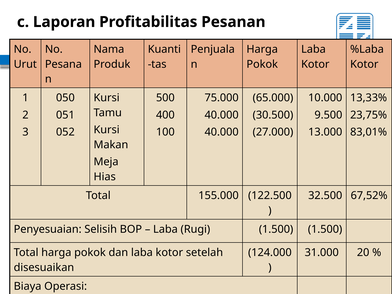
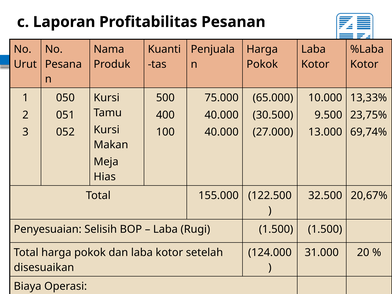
83,01%: 83,01% -> 69,74%
67,52%: 67,52% -> 20,67%
